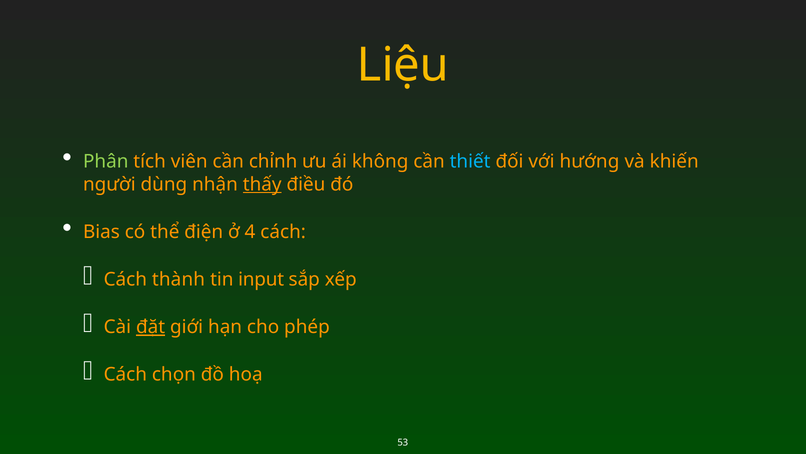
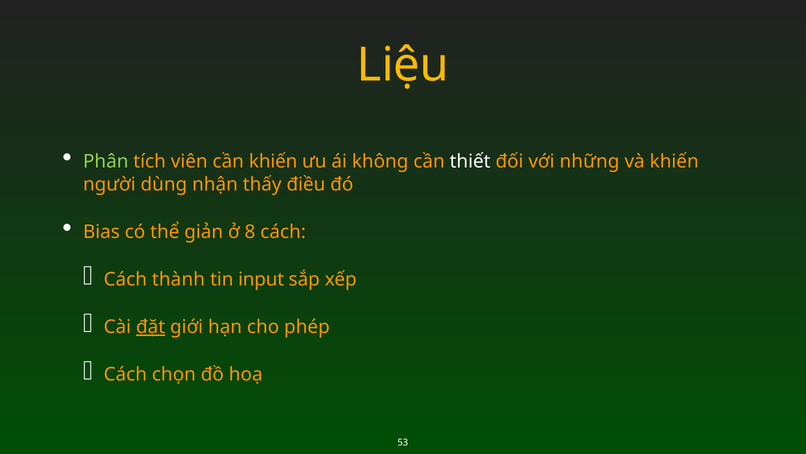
cần chỉnh: chỉnh -> khiến
thiết colour: light blue -> white
hướng: hướng -> những
thấy underline: present -> none
điện: điện -> giản
4: 4 -> 8
